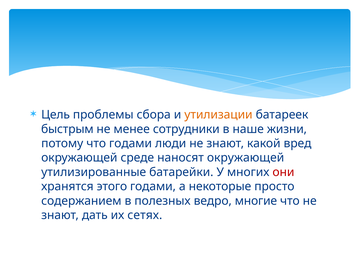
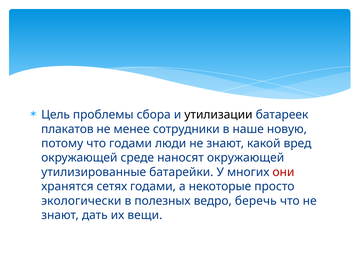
утилизации colour: orange -> black
быстрым: быстрым -> плакатов
жизни: жизни -> новую
этого: этого -> сетях
содержанием: содержанием -> экологически
многие: многие -> беречь
сетях: сетях -> вещи
